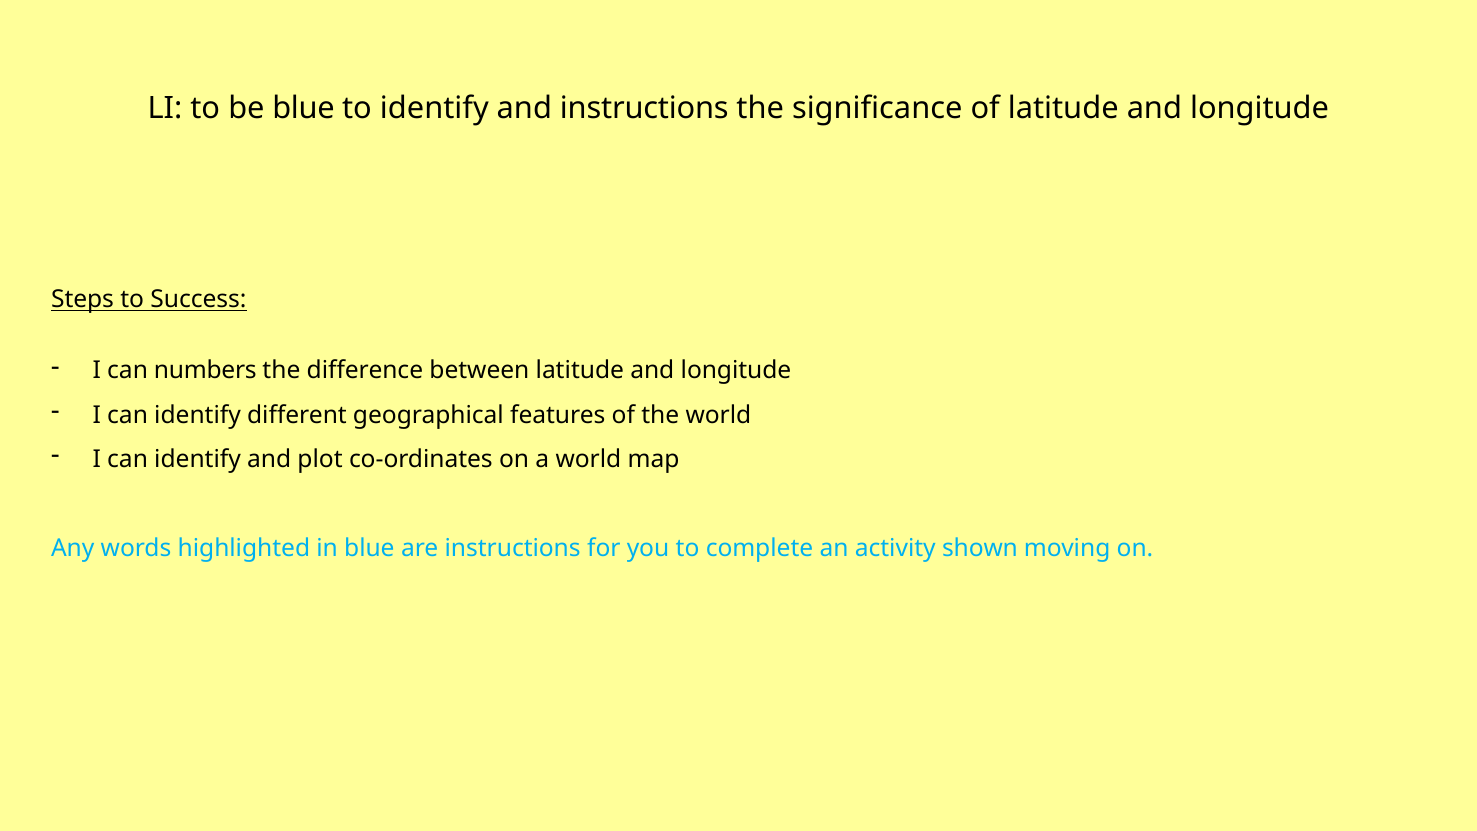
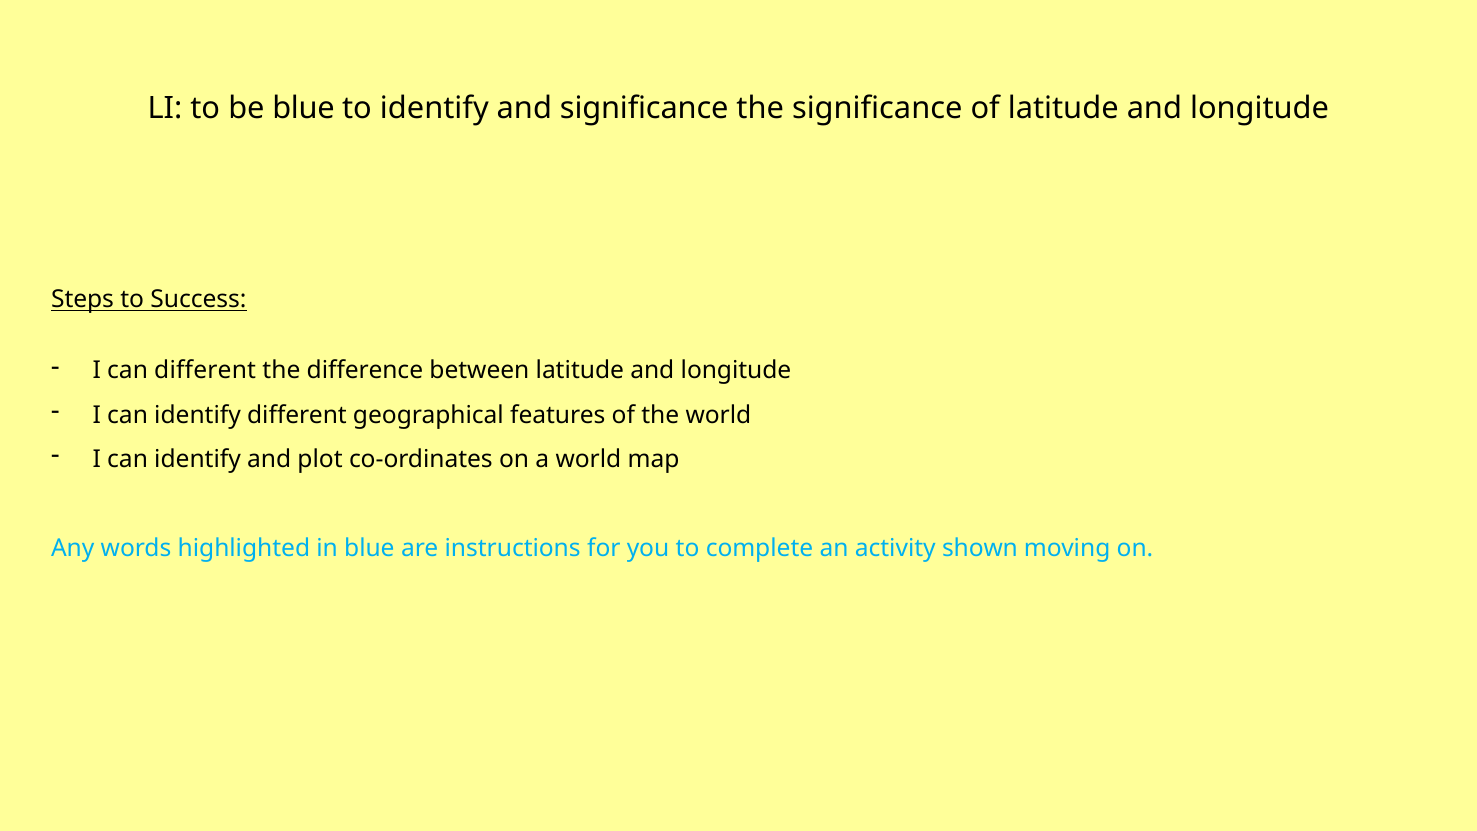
and instructions: instructions -> significance
can numbers: numbers -> different
